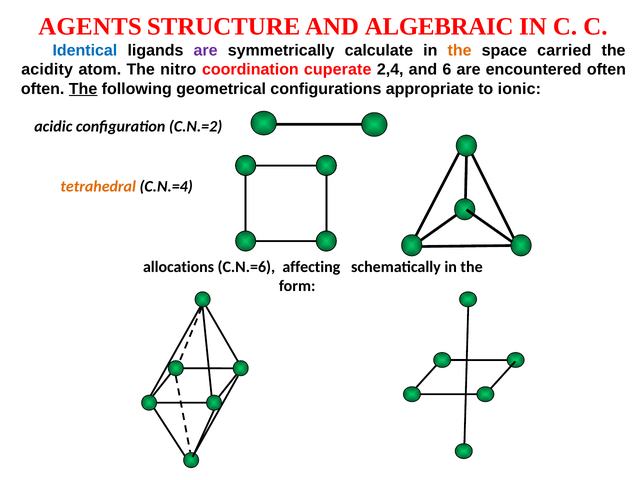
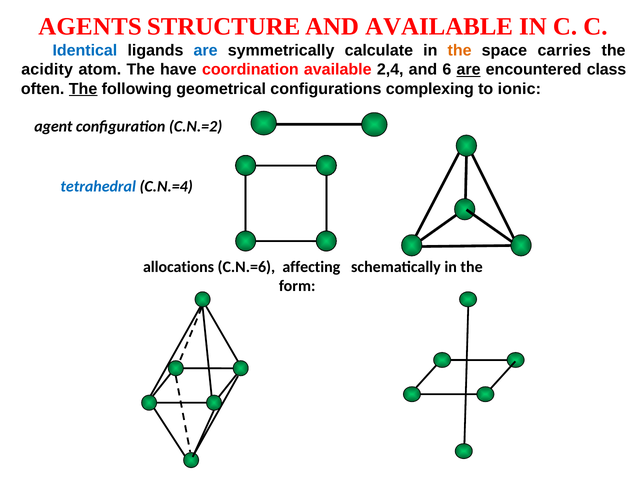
AND ALGEBRAIC: ALGEBRAIC -> AVAILABLE
are at (206, 50) colour: purple -> blue
carried: carried -> carries
nitro: nitro -> have
coordination cuperate: cuperate -> available
are at (469, 70) underline: none -> present
encountered often: often -> class
appropriate: appropriate -> complexing
acidic: acidic -> agent
tetrahedral colour: orange -> blue
